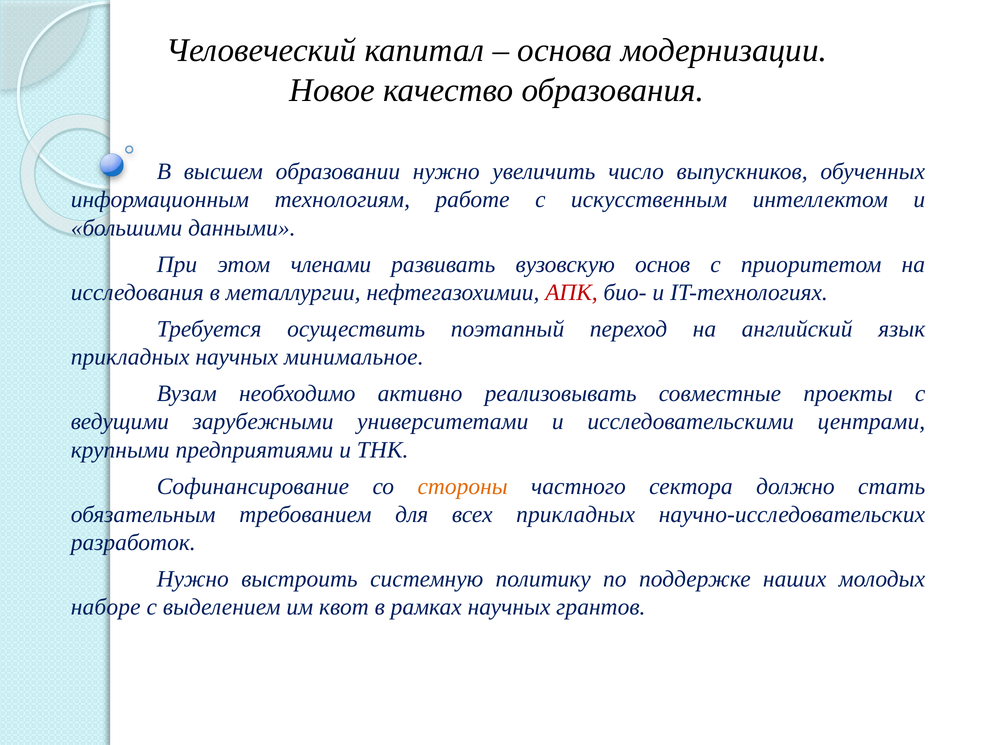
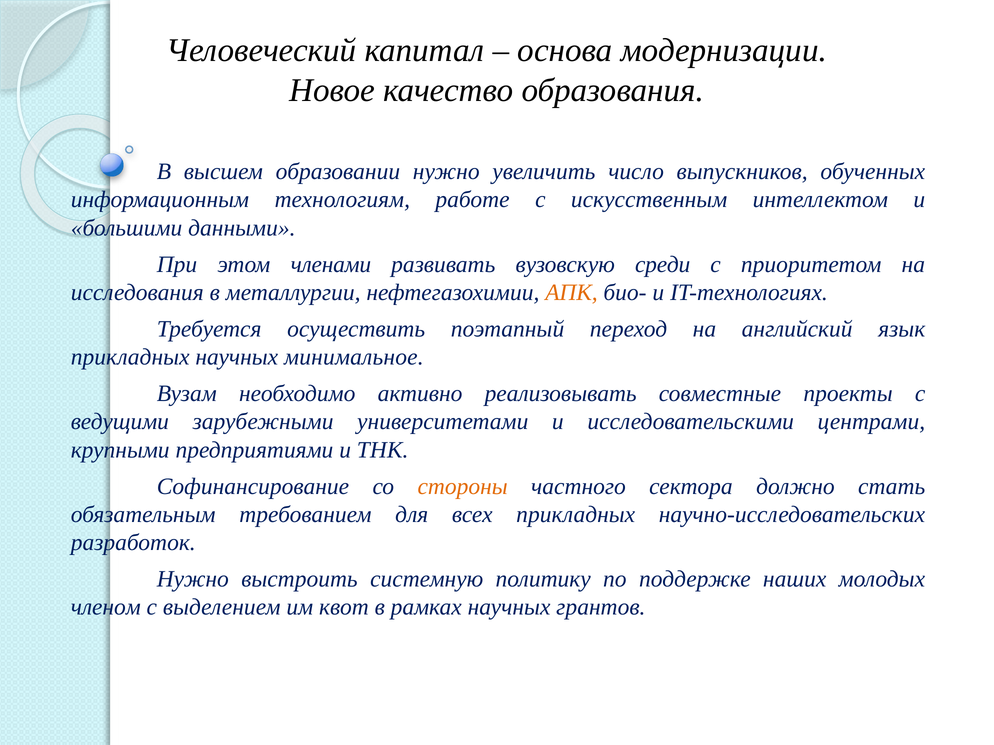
основ: основ -> среди
АПК colour: red -> orange
наборе: наборе -> членом
